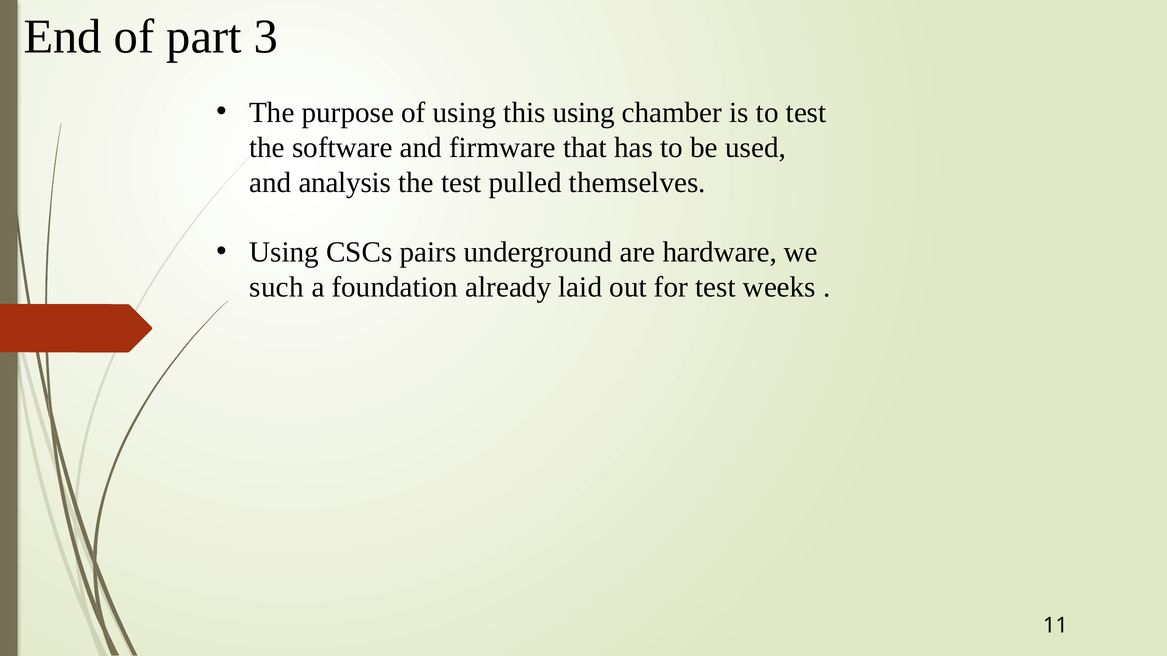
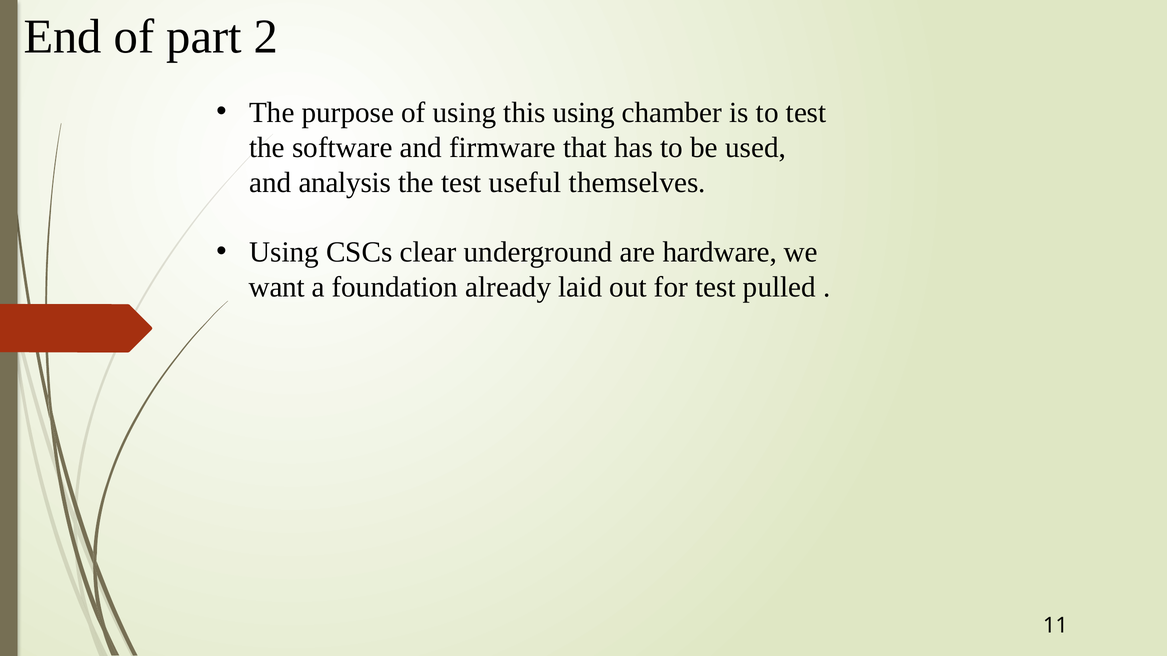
3: 3 -> 2
pulled: pulled -> useful
pairs: pairs -> clear
such: such -> want
weeks: weeks -> pulled
